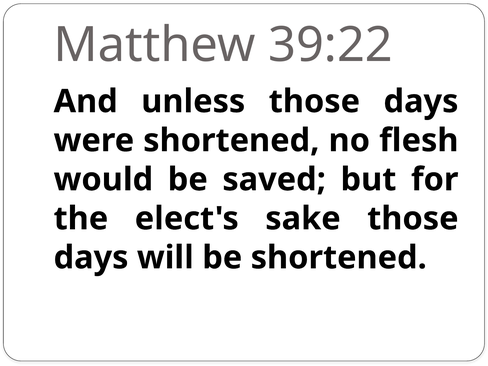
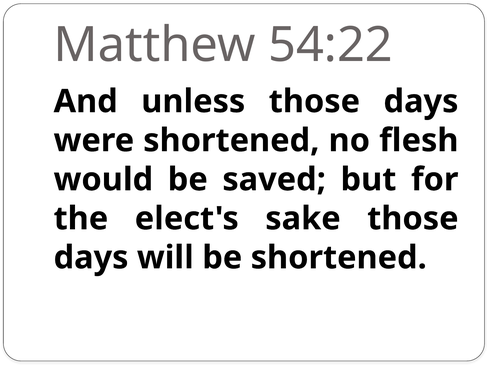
39:22: 39:22 -> 54:22
